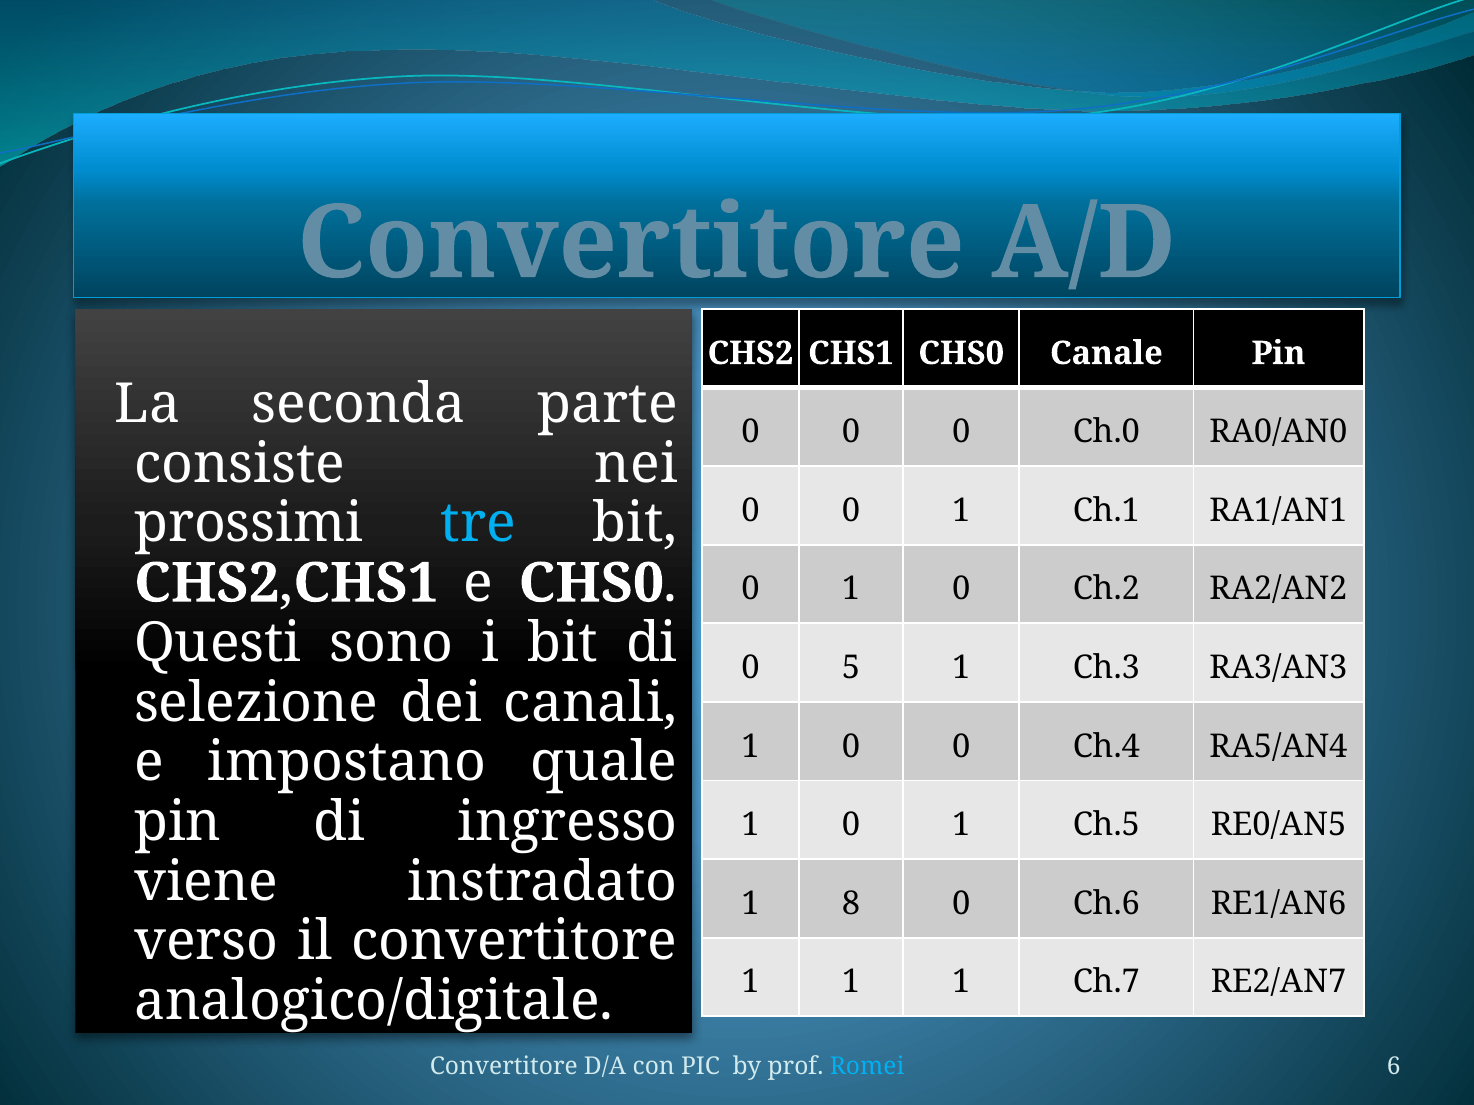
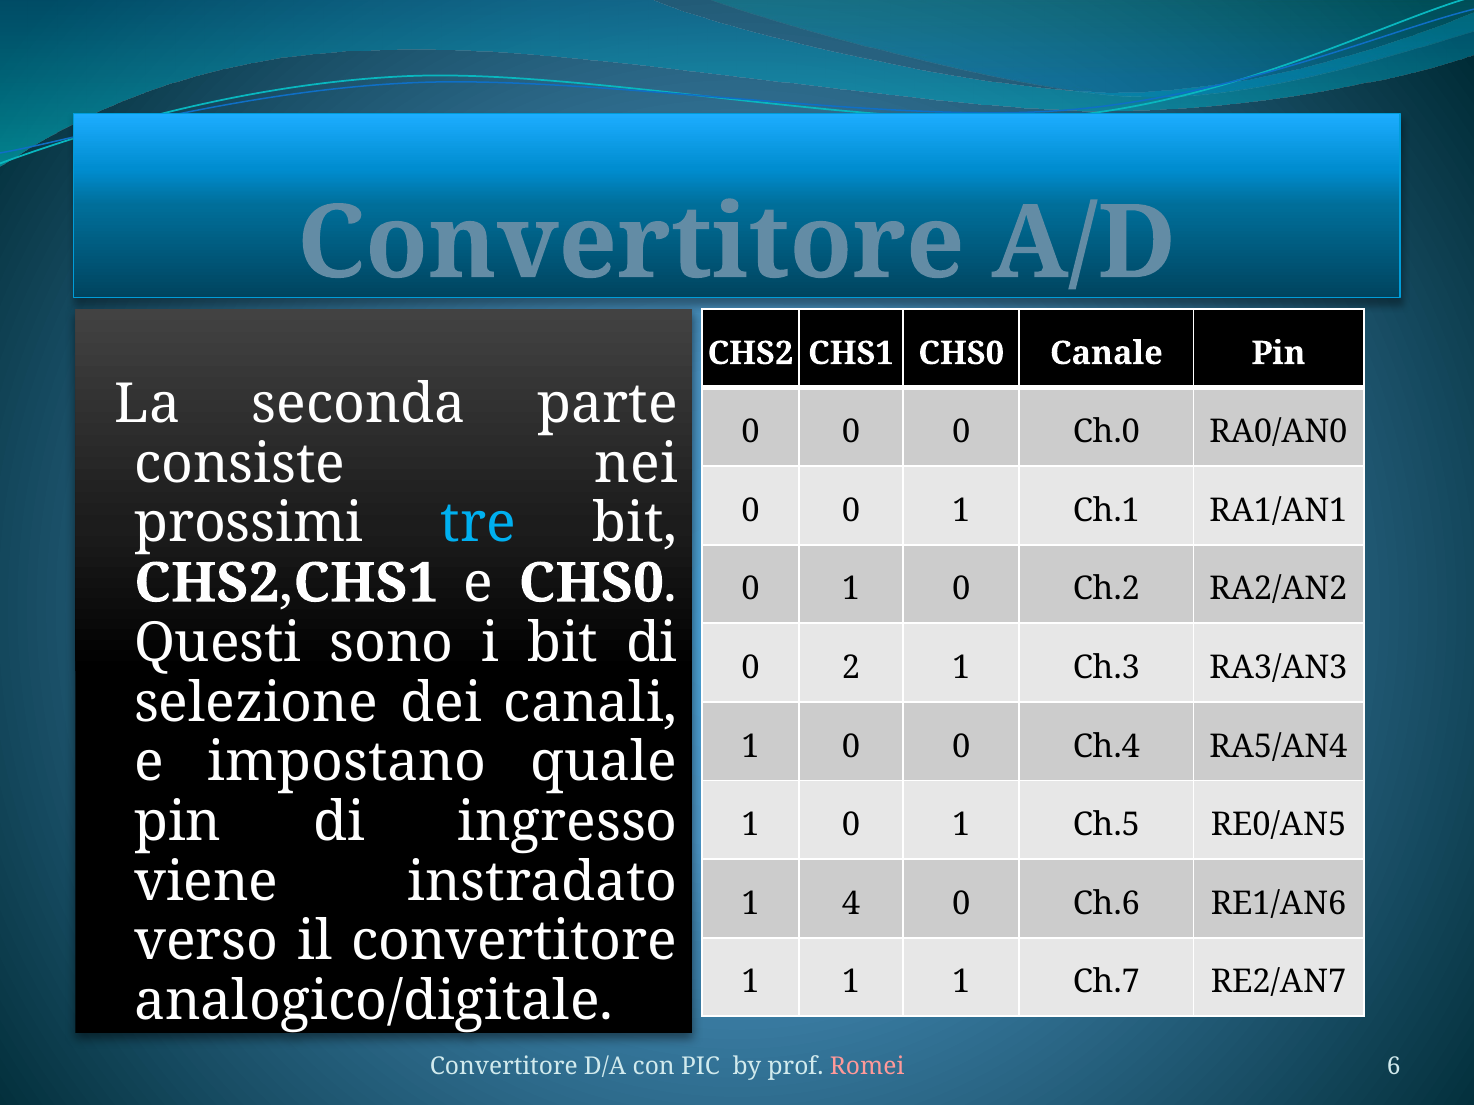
5: 5 -> 2
8: 8 -> 4
Romei colour: light blue -> pink
